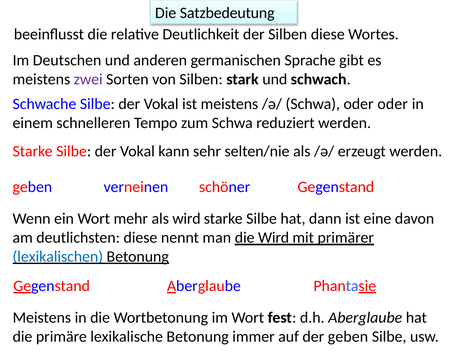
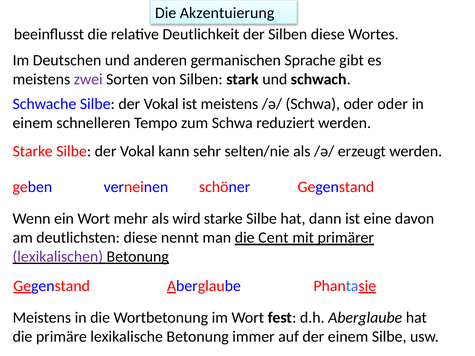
Satzbedeutung: Satzbedeutung -> Akzentuierung
die Wird: Wird -> Cent
lexikalischen colour: blue -> purple
der geben: geben -> einem
